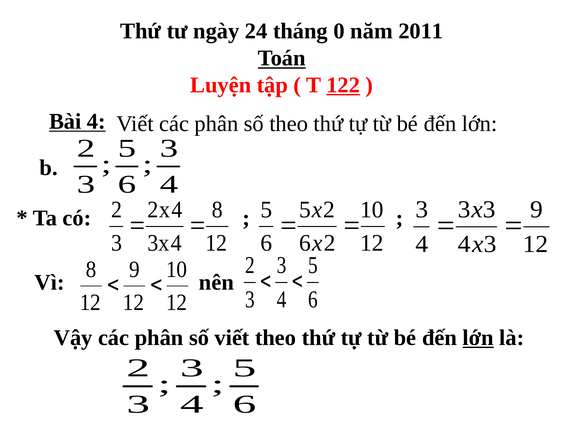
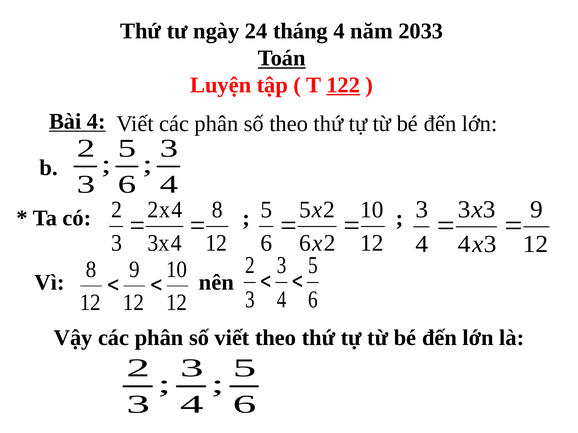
tháng 0: 0 -> 4
2011: 2011 -> 2033
lớn at (478, 338) underline: present -> none
